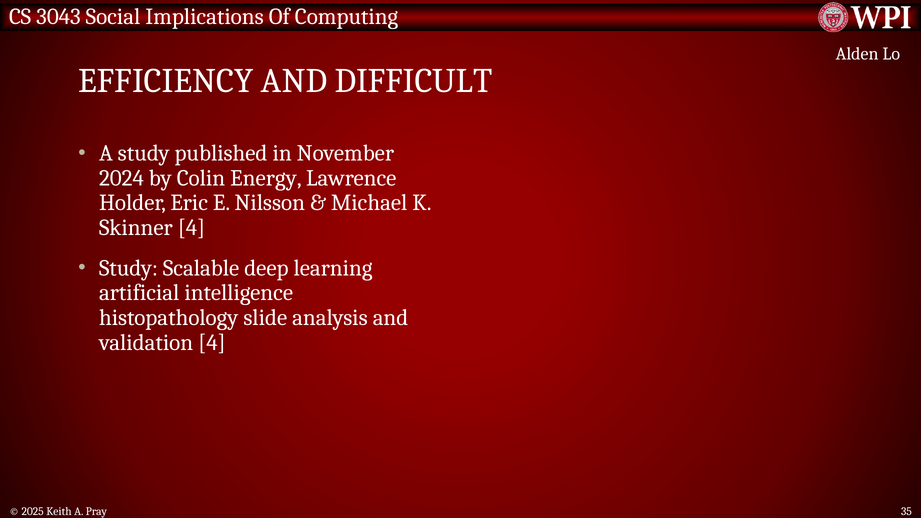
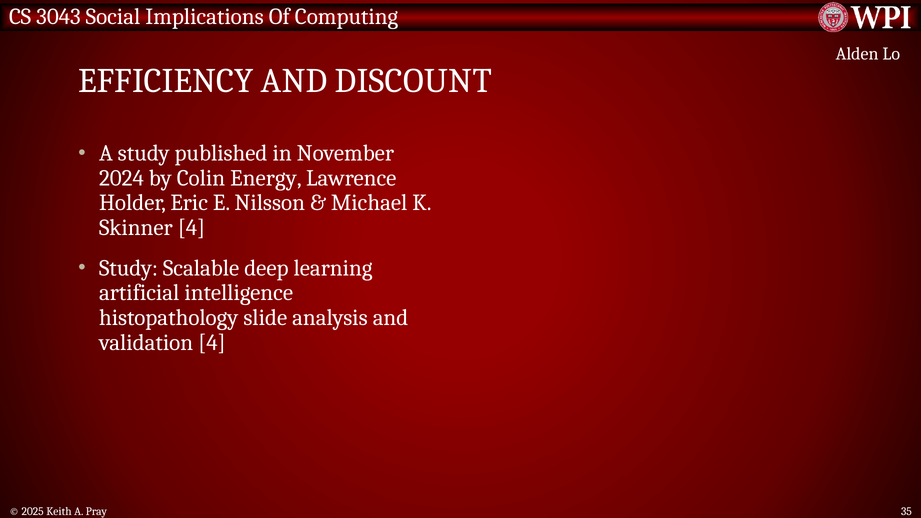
DIFFICULT: DIFFICULT -> DISCOUNT
